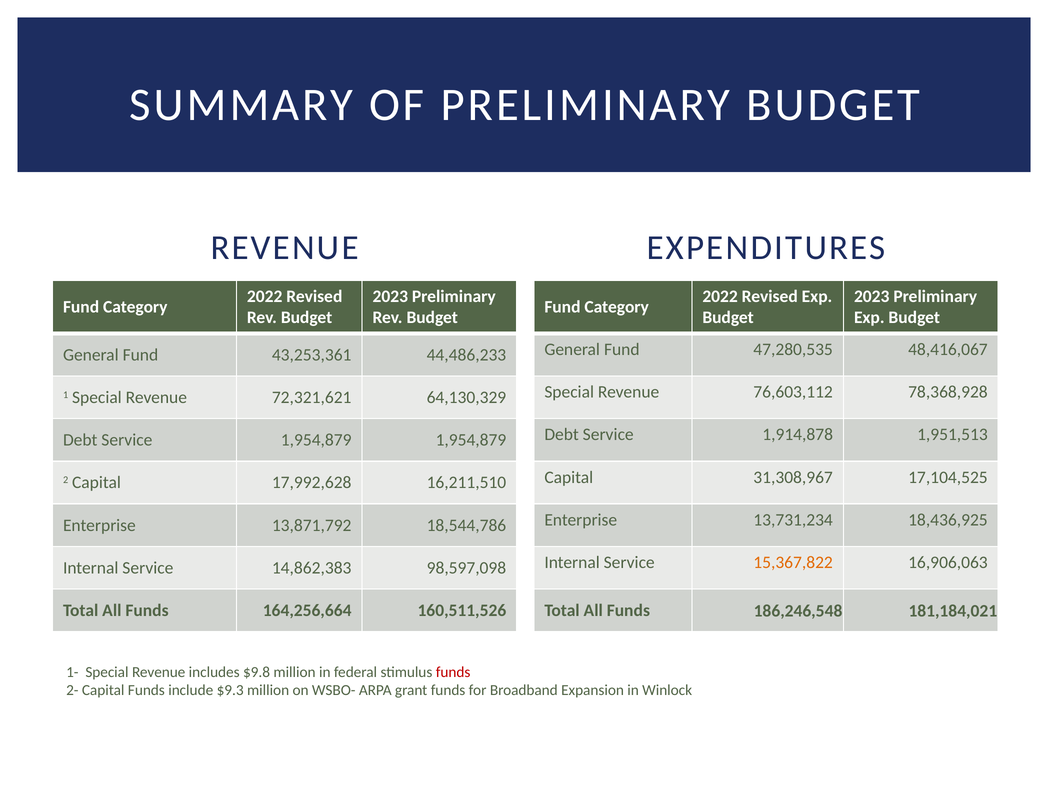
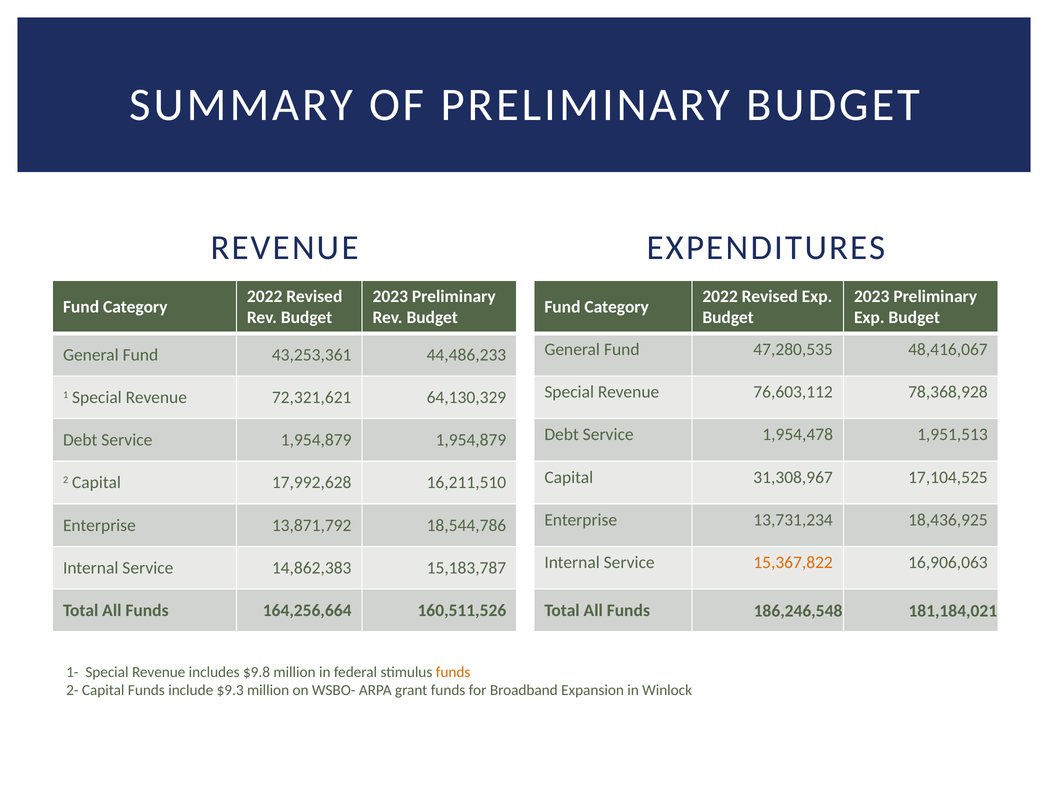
1,914,878: 1,914,878 -> 1,954,478
98,597,098: 98,597,098 -> 15,183,787
funds at (453, 672) colour: red -> orange
